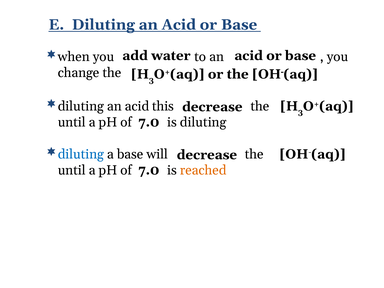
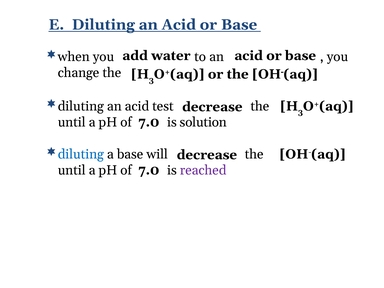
this: this -> test
is diluting: diluting -> solution
reached colour: orange -> purple
